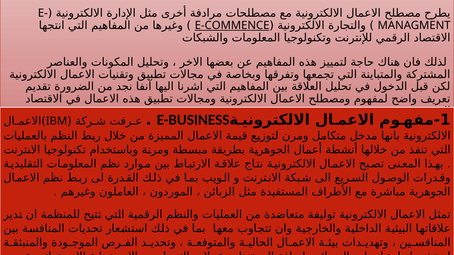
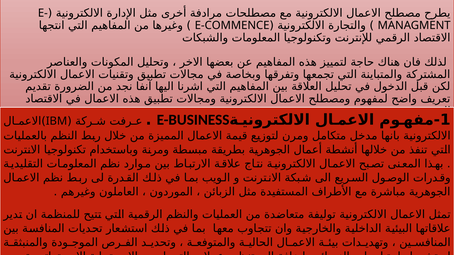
E-COMMENCE underline: present -> none
